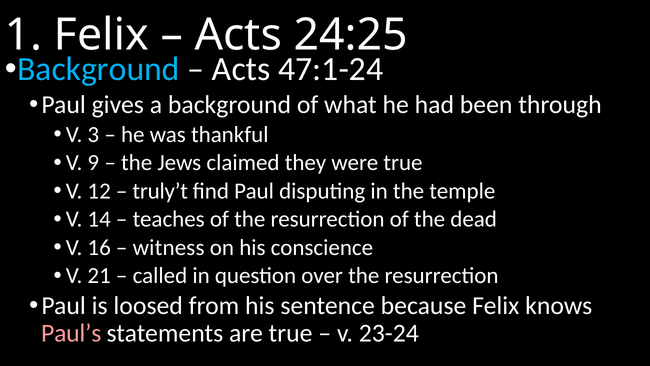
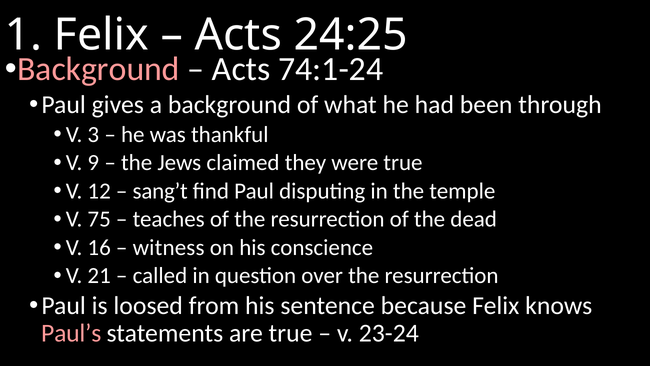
Background at (98, 69) colour: light blue -> pink
47:1-24: 47:1-24 -> 74:1-24
truly’t: truly’t -> sang’t
14: 14 -> 75
